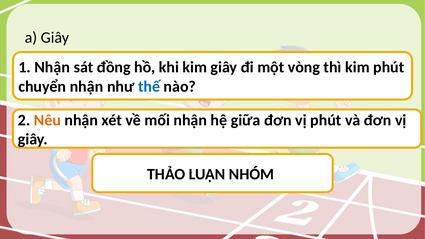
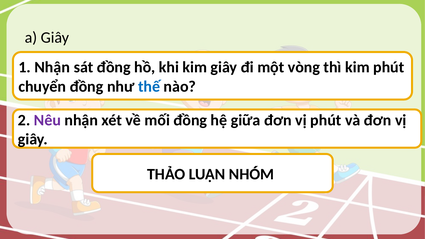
chuyển nhận: nhận -> đồng
Nêu colour: orange -> purple
mối nhận: nhận -> đồng
